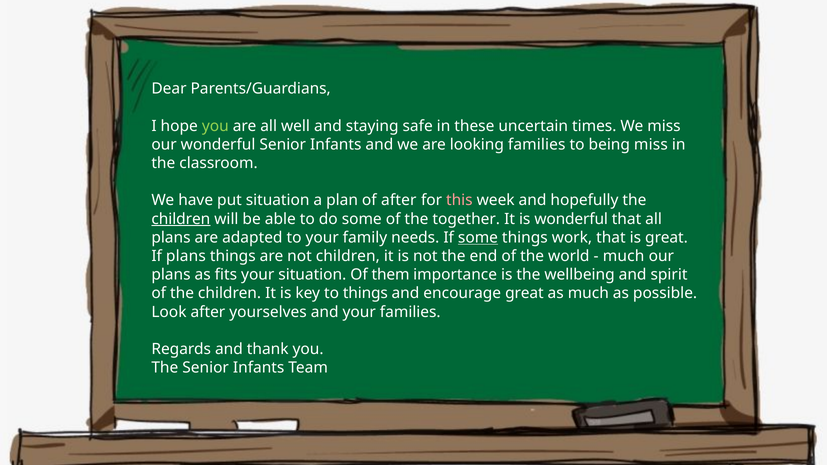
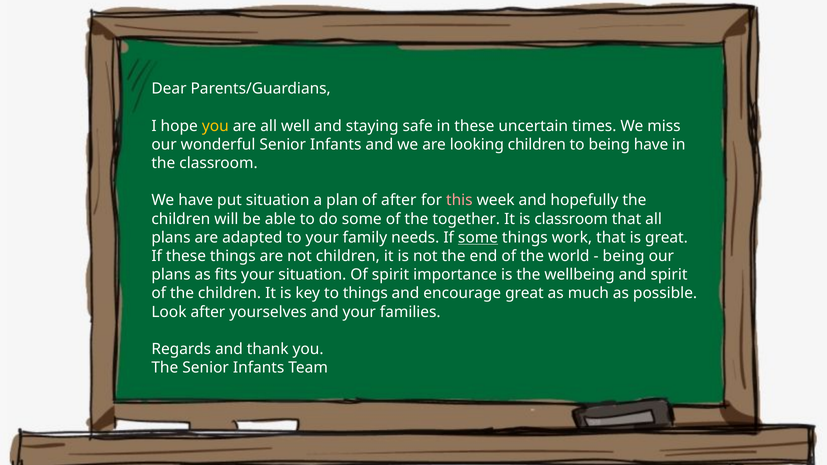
you at (215, 126) colour: light green -> yellow
looking families: families -> children
being miss: miss -> have
children at (181, 219) underline: present -> none
is wonderful: wonderful -> classroom
If plans: plans -> these
much at (624, 256): much -> being
Of them: them -> spirit
